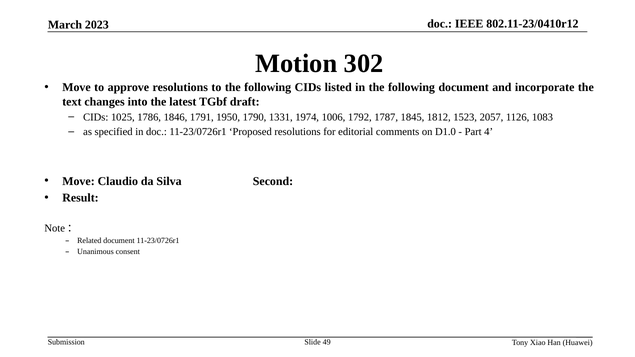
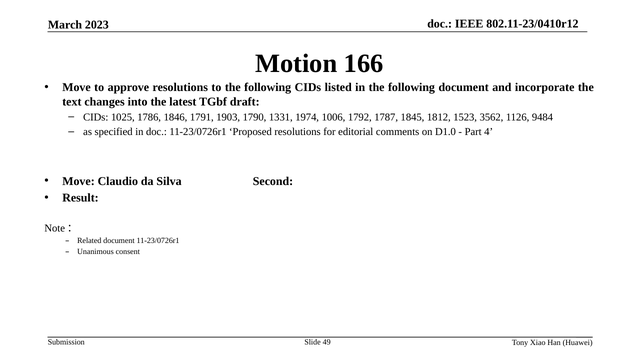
302: 302 -> 166
1950: 1950 -> 1903
2057: 2057 -> 3562
1083: 1083 -> 9484
